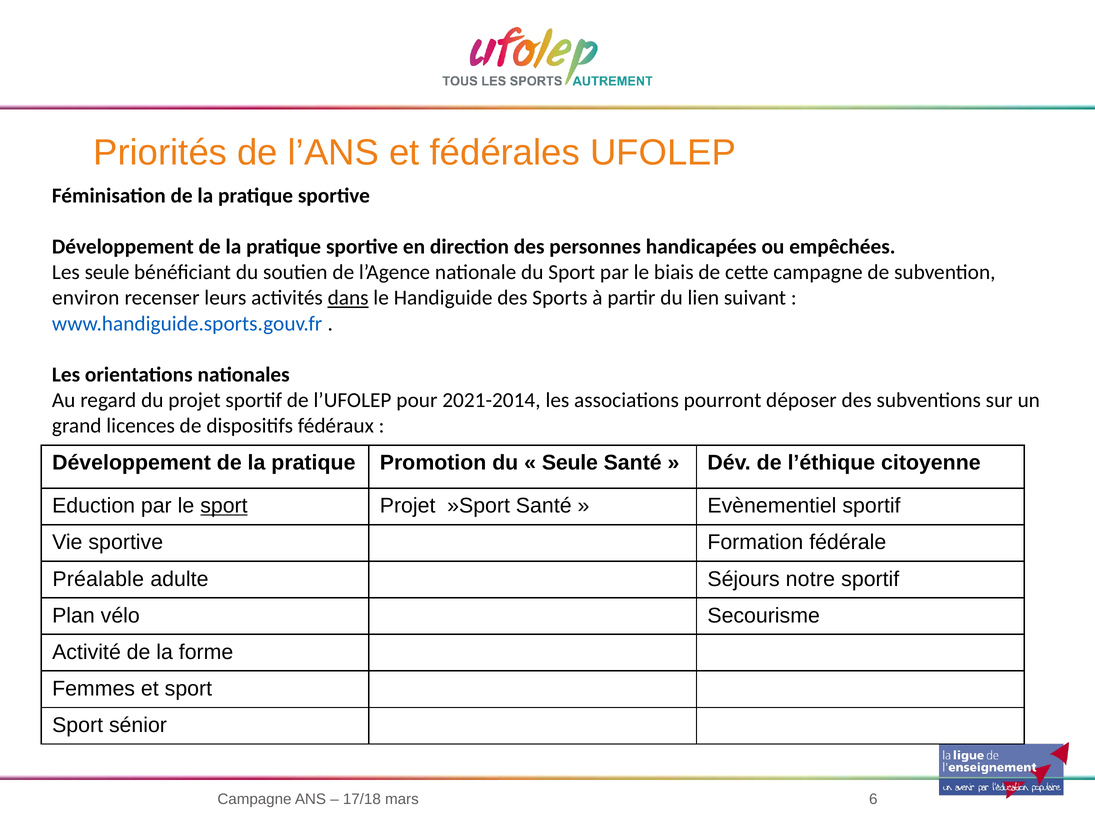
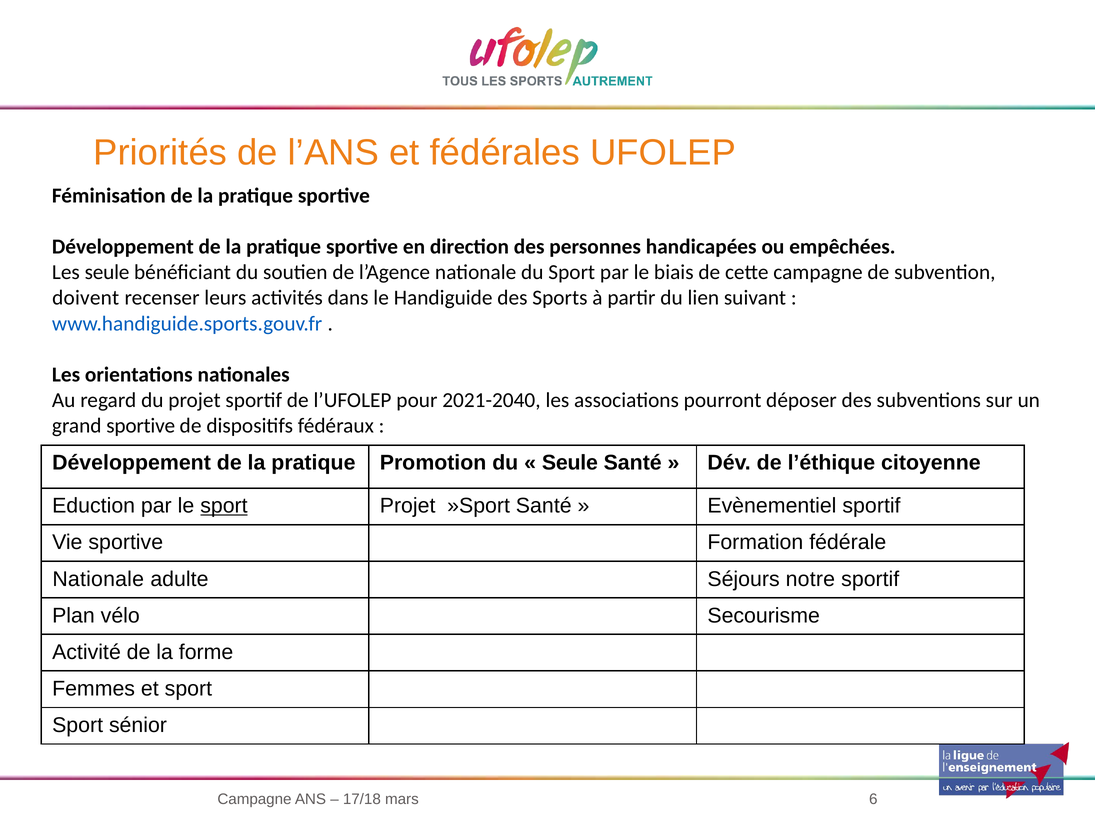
environ: environ -> doivent
dans underline: present -> none
2021-2014: 2021-2014 -> 2021-2040
grand licences: licences -> sportive
Préalable at (98, 579): Préalable -> Nationale
